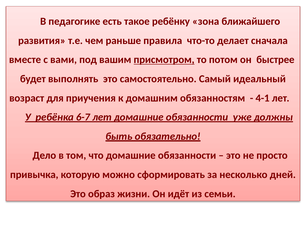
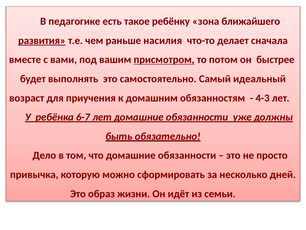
развития underline: none -> present
правила: правила -> насилия
4-1: 4-1 -> 4-3
